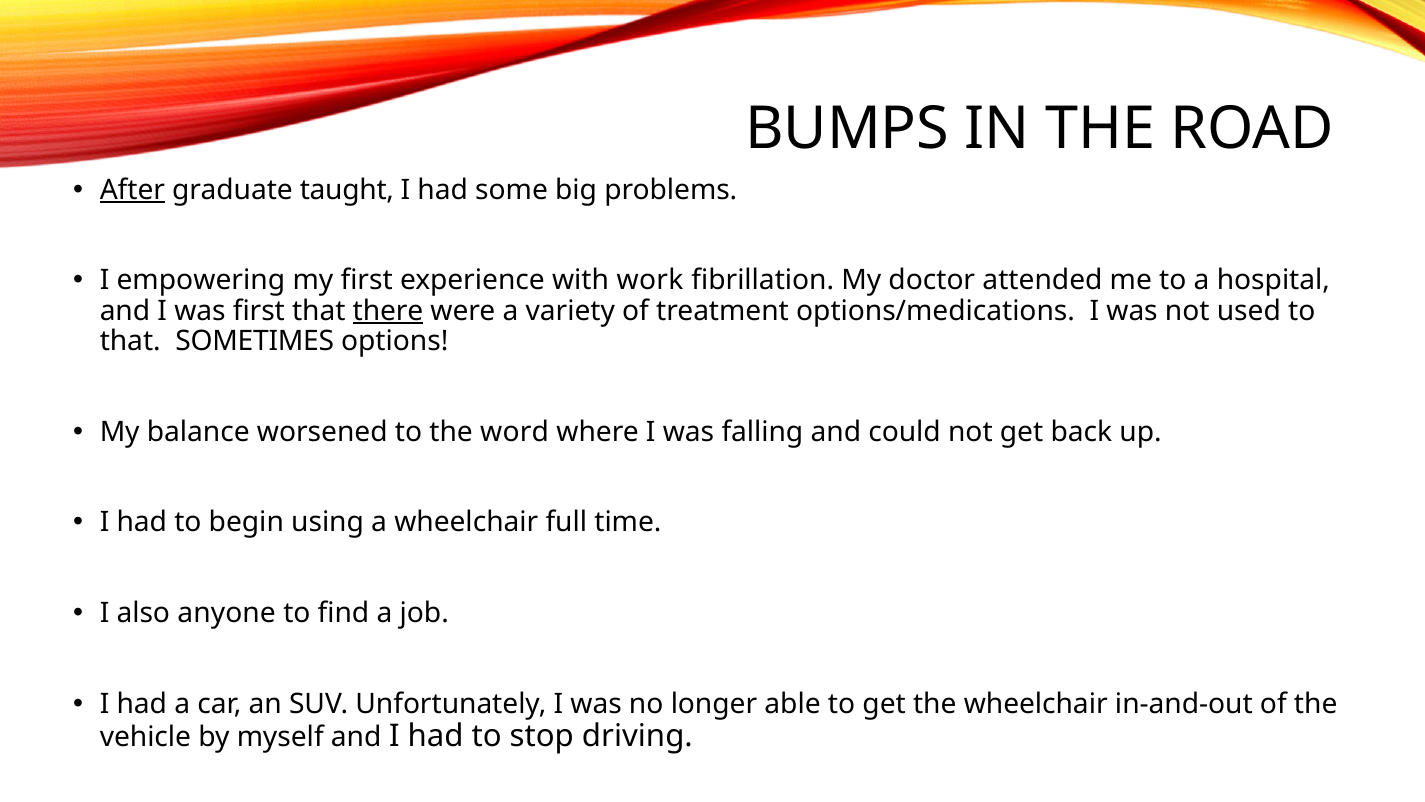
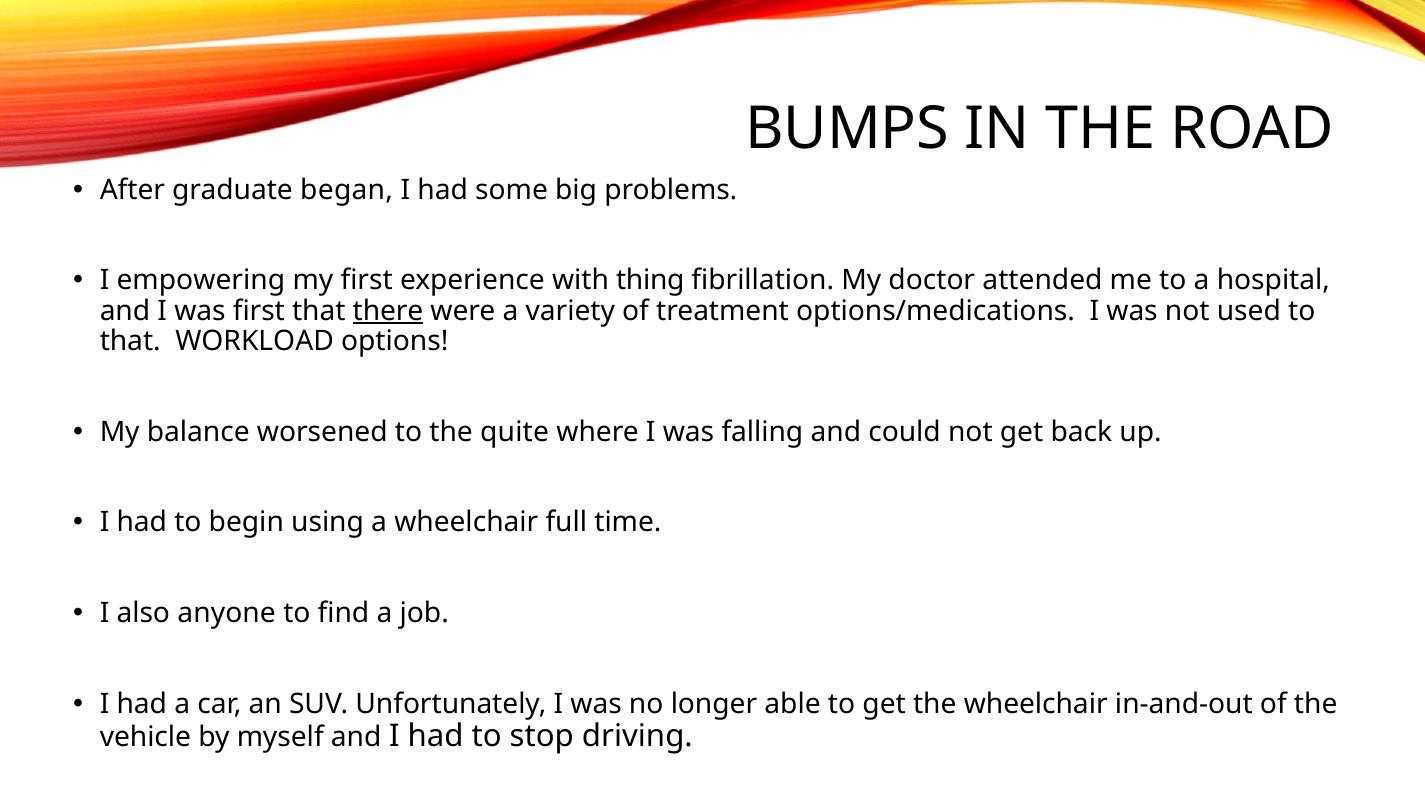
After underline: present -> none
taught: taught -> began
work: work -> thing
SOMETIMES: SOMETIMES -> WORKLOAD
word: word -> quite
